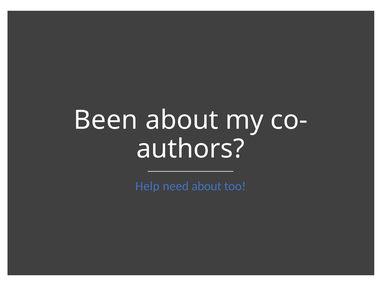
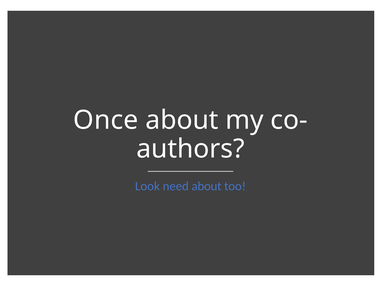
Been: Been -> Once
Help: Help -> Look
